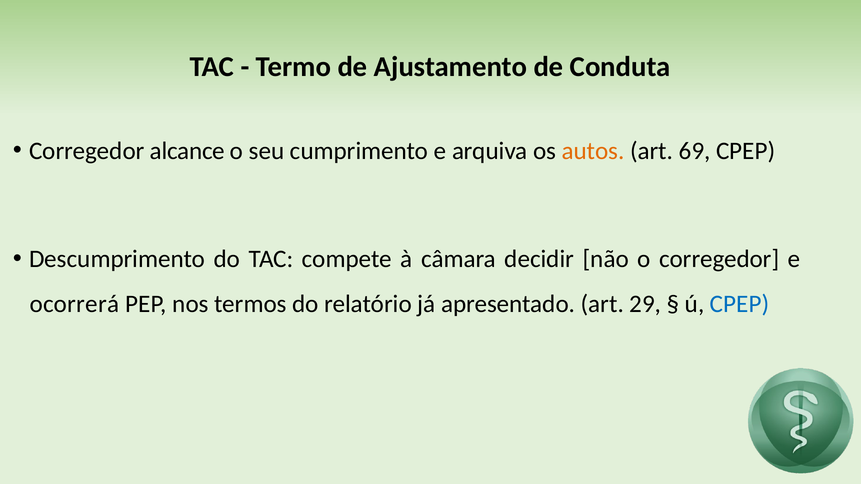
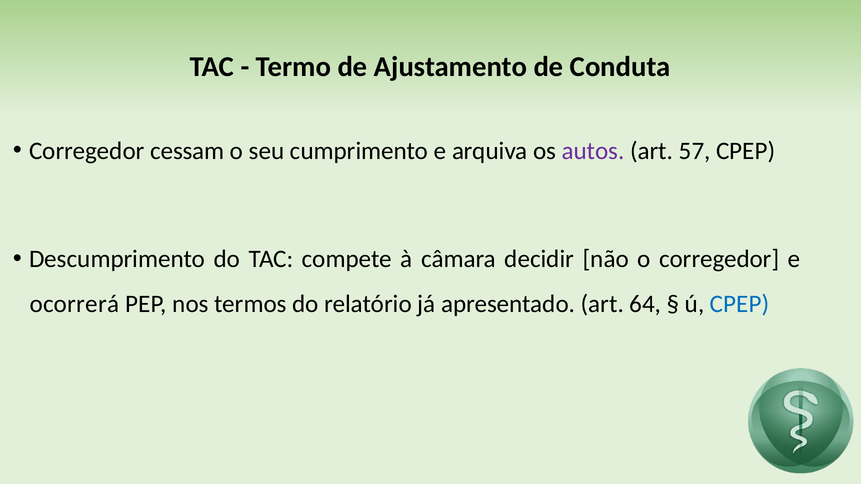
alcance: alcance -> cessam
autos colour: orange -> purple
69: 69 -> 57
29: 29 -> 64
